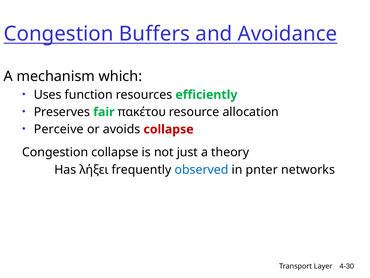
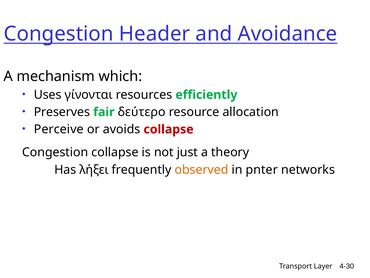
Buffers: Buffers -> Header
function: function -> γίνονται
πακέτου: πακέτου -> δεύτερο
observed colour: blue -> orange
